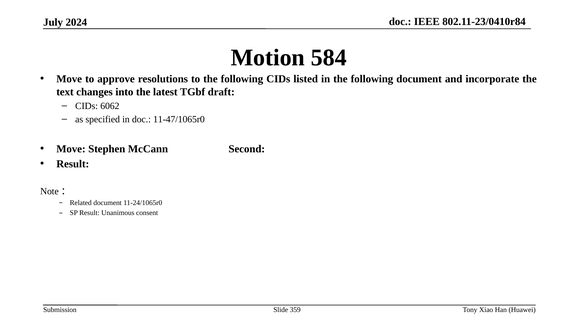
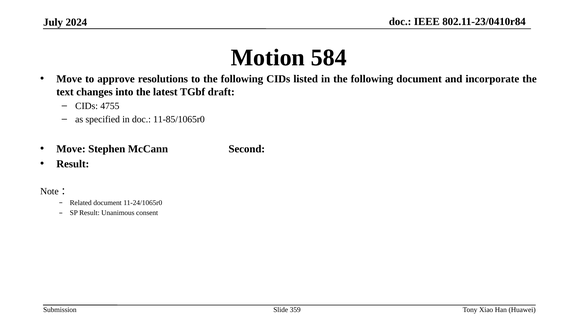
6062: 6062 -> 4755
11-47/1065r0: 11-47/1065r0 -> 11-85/1065r0
